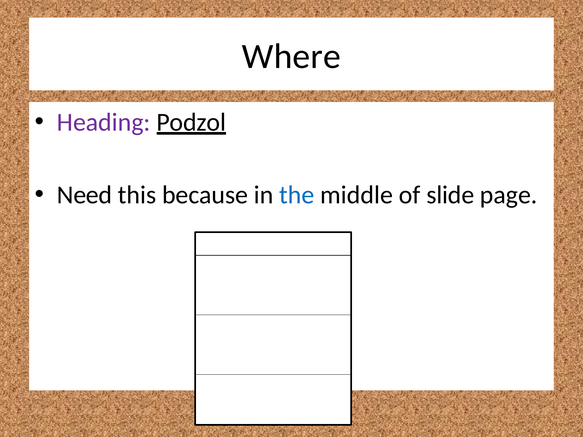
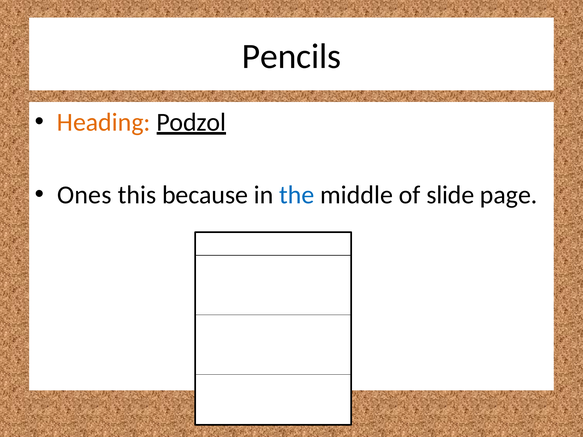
Where: Where -> Pencils
Heading colour: purple -> orange
Need: Need -> Ones
